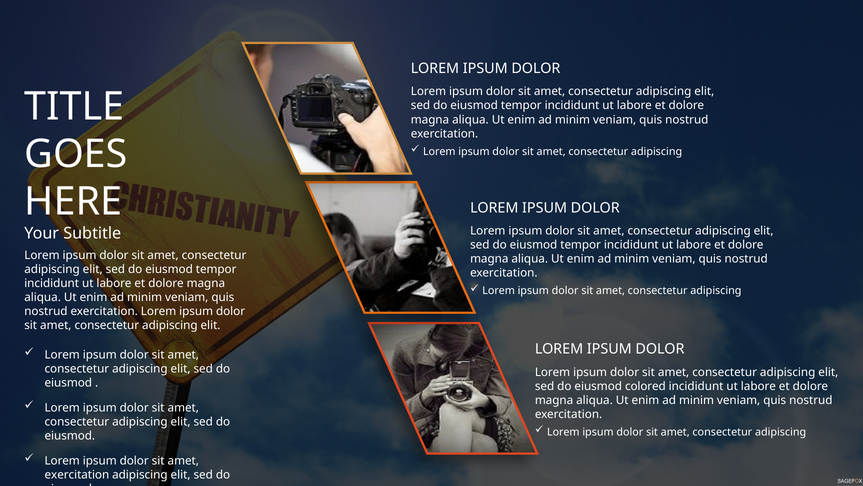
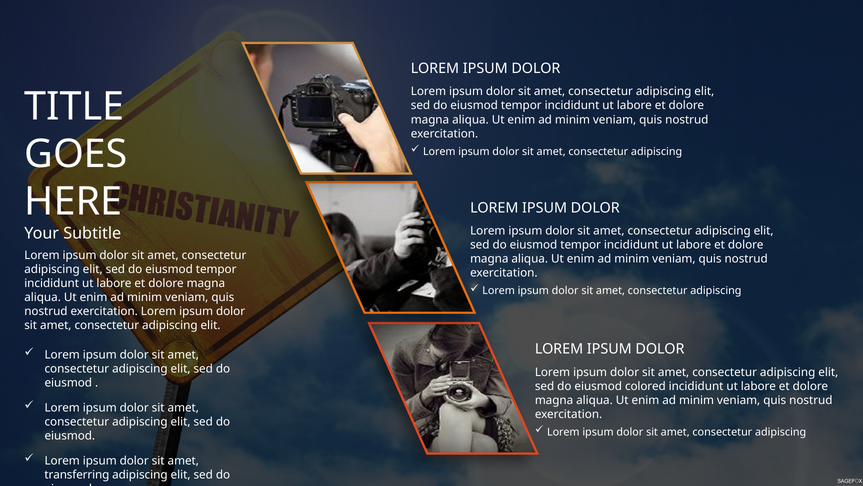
exercitation at (77, 474): exercitation -> transferring
